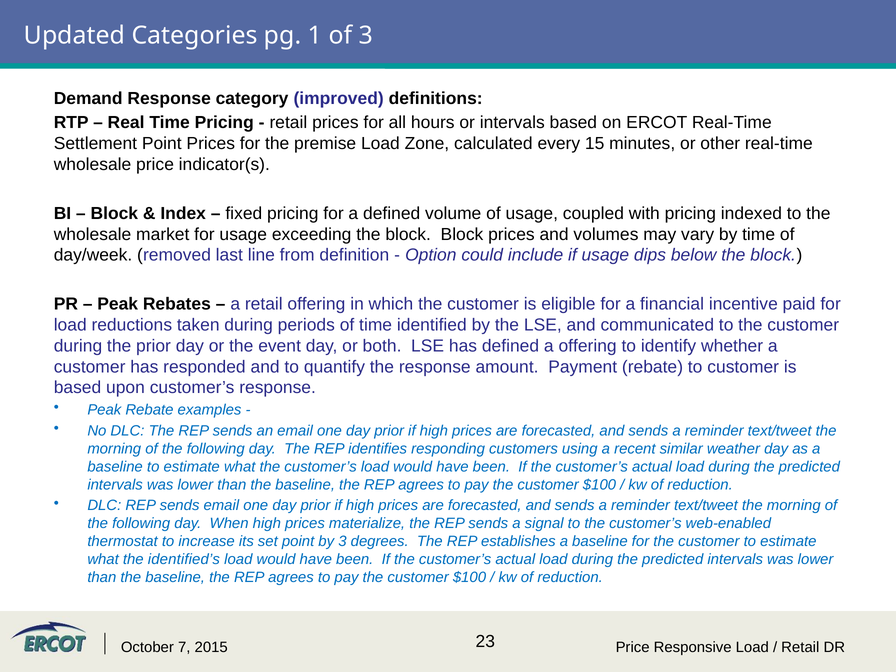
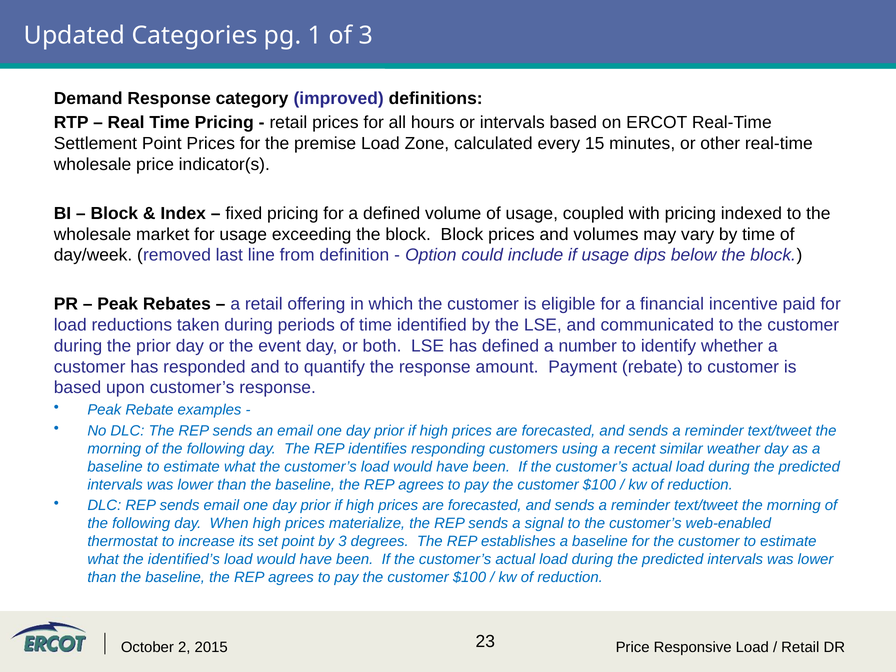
a offering: offering -> number
7: 7 -> 2
